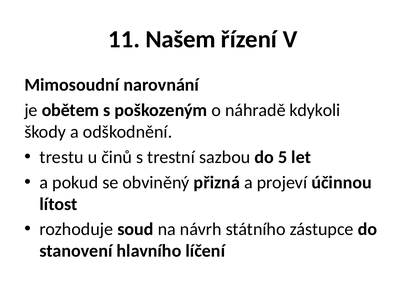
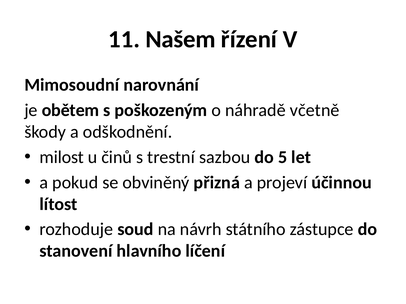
kdykoli: kdykoli -> včetně
trestu: trestu -> milost
